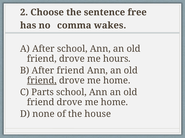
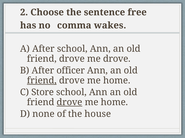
me hours: hours -> drove
After friend: friend -> officer
Parts: Parts -> Store
drove at (70, 103) underline: none -> present
